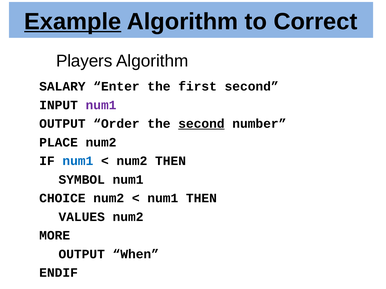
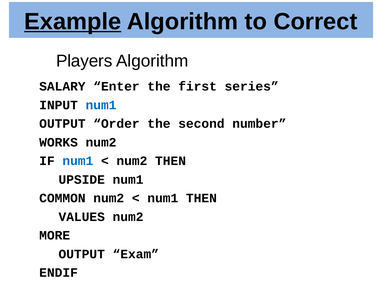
first second: second -> series
num1 at (101, 105) colour: purple -> blue
second at (201, 124) underline: present -> none
PLACE: PLACE -> WORKS
SYMBOL: SYMBOL -> UPSIDE
CHOICE: CHOICE -> COMMON
When: When -> Exam
